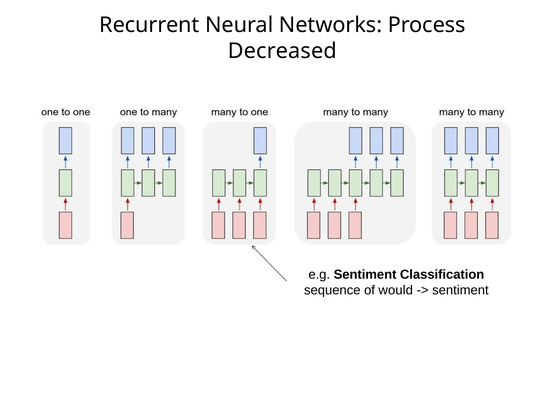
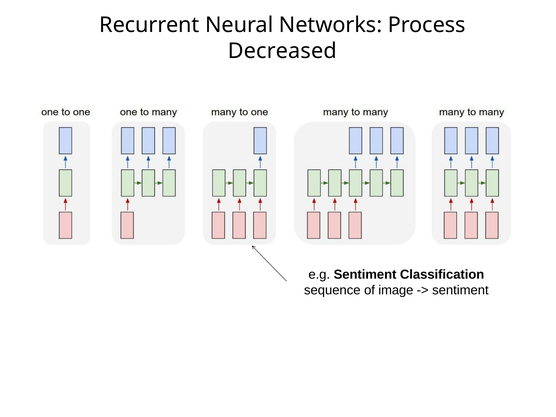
would: would -> image
